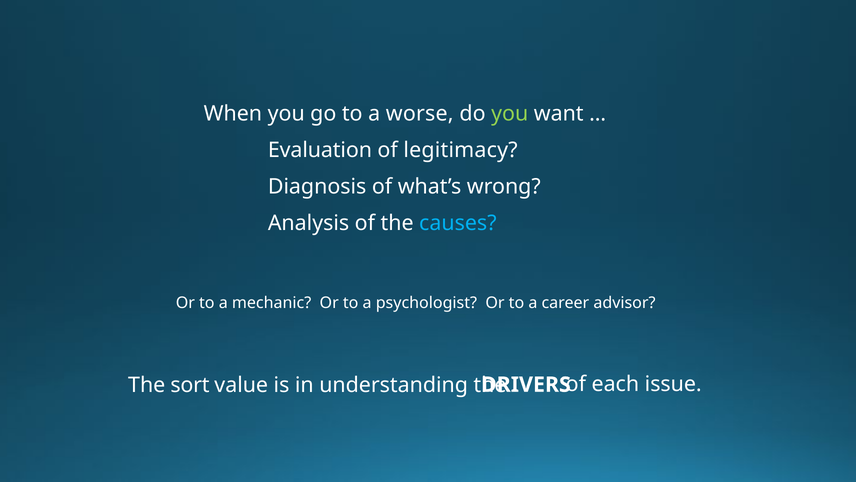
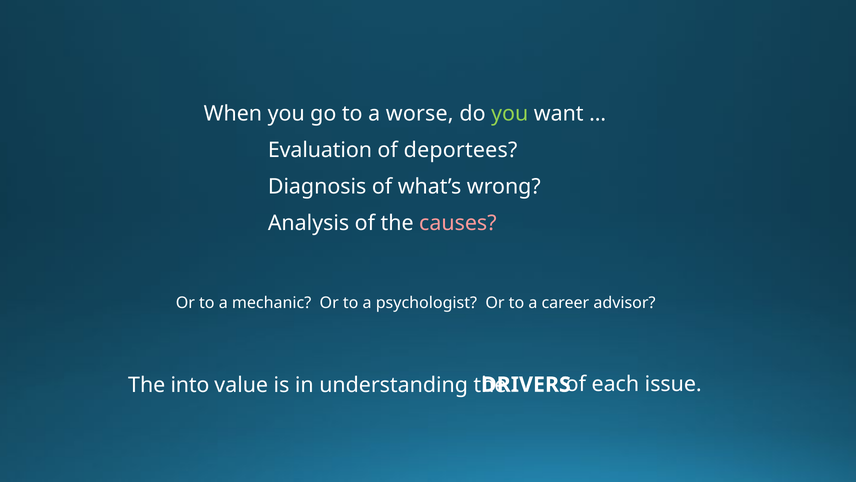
legitimacy: legitimacy -> deportees
causes colour: light blue -> pink
sort: sort -> into
